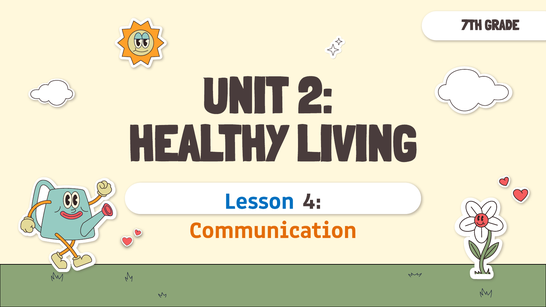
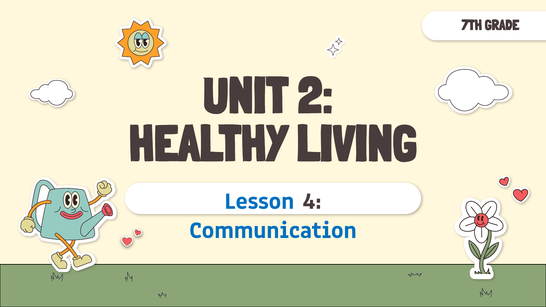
Communication colour: orange -> blue
